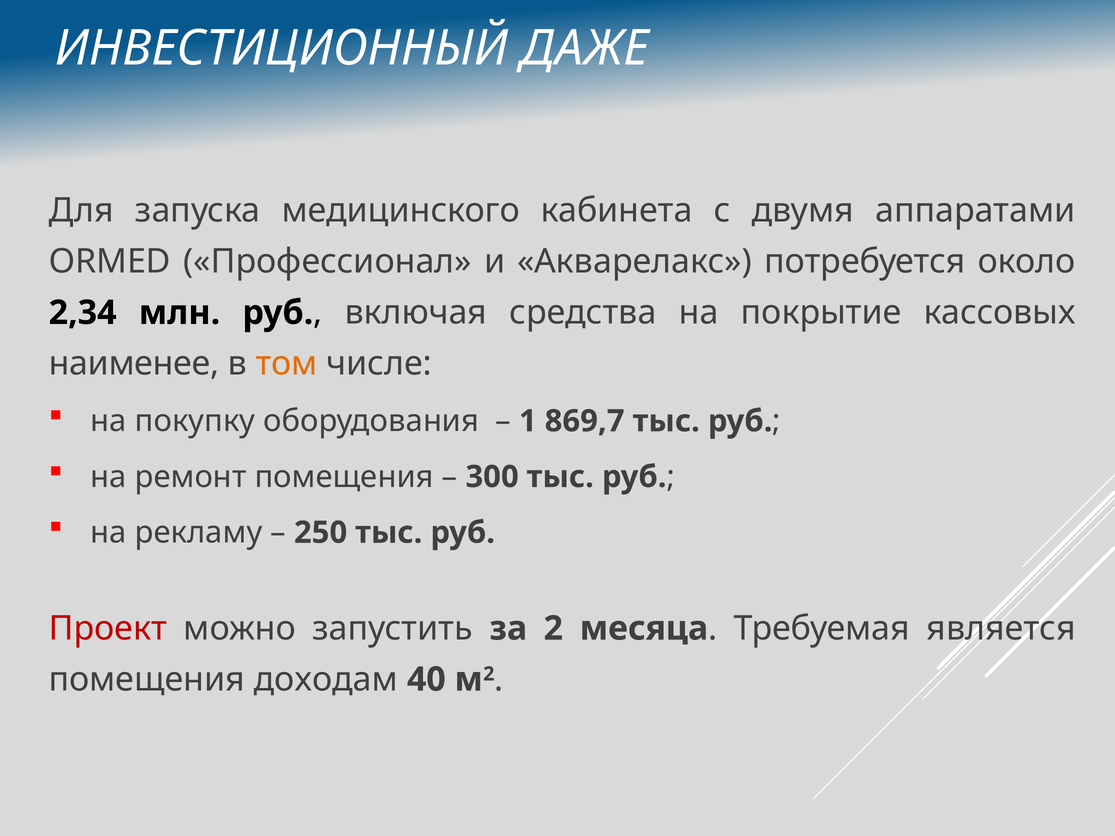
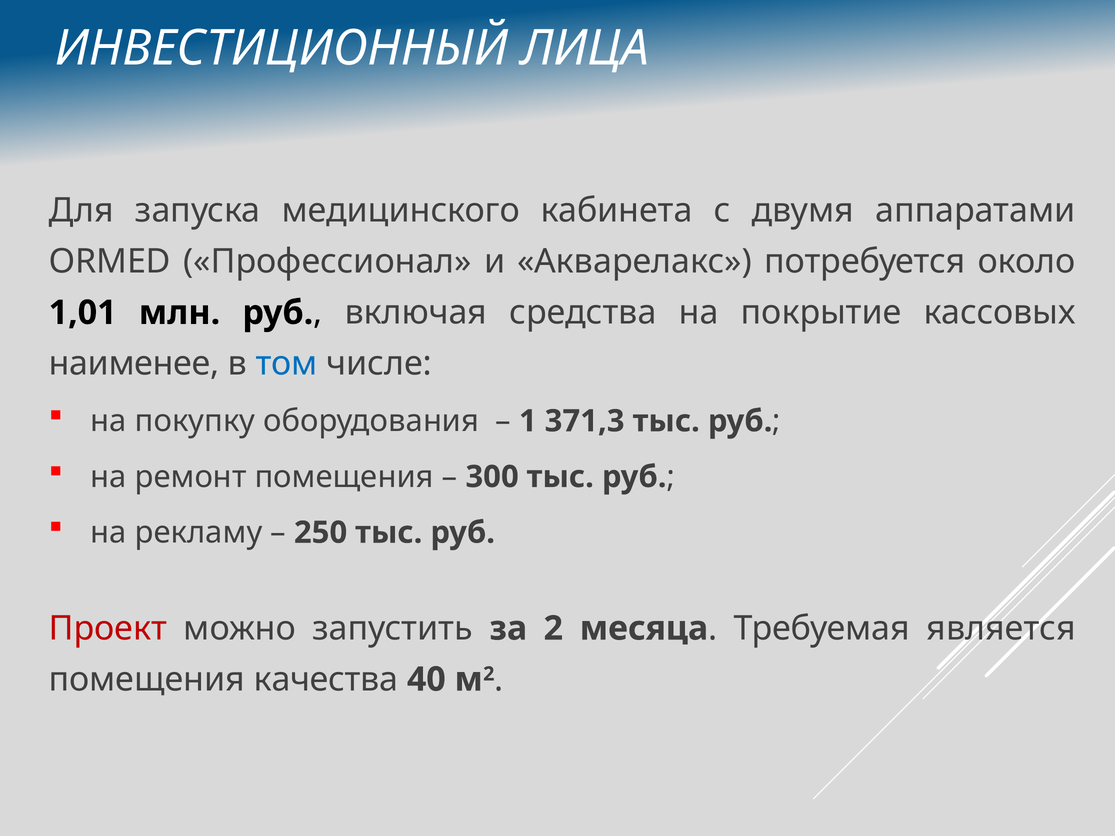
ДАЖЕ: ДАЖЕ -> ЛИЦА
2,34: 2,34 -> 1,01
том colour: orange -> blue
869,7: 869,7 -> 371,3
доходам: доходам -> качества
